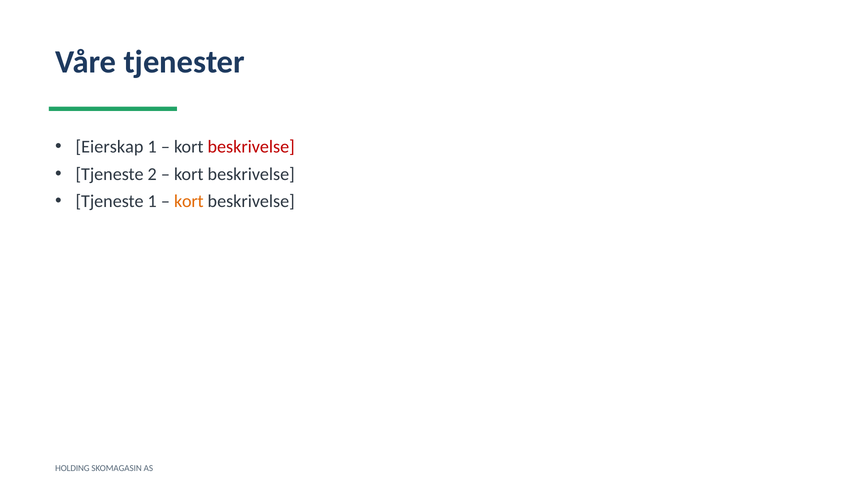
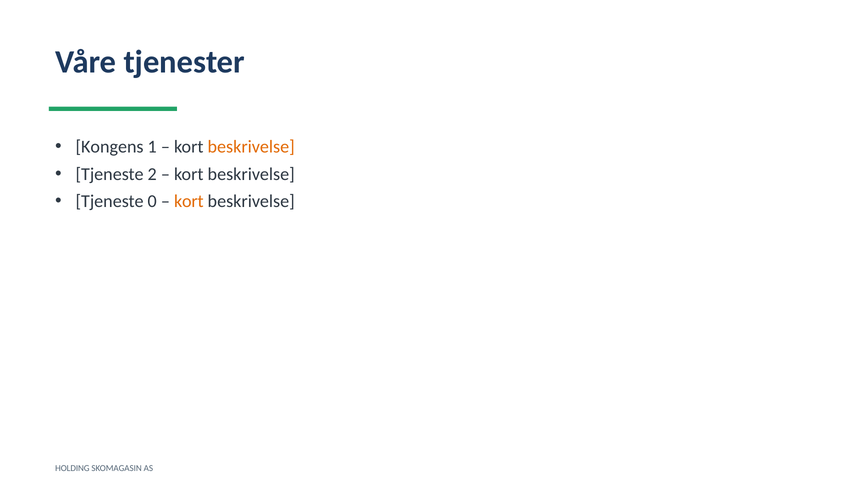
Eierskap: Eierskap -> Kongens
beskrivelse at (251, 147) colour: red -> orange
Tjeneste 1: 1 -> 0
